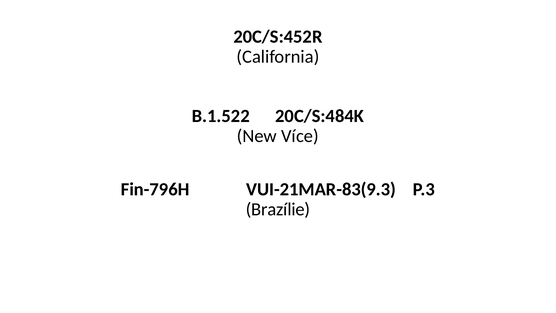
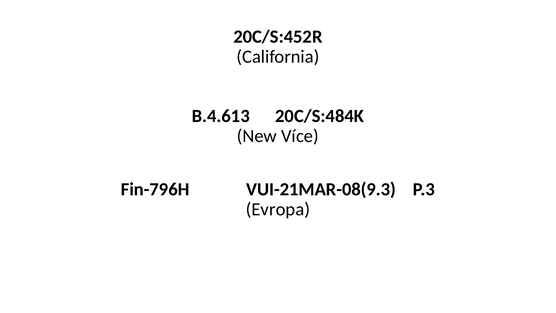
B.1.522: B.1.522 -> B.4.613
VUI-21MAR-83(9.3: VUI-21MAR-83(9.3 -> VUI-21MAR-08(9.3
Brazílie: Brazílie -> Evropa
